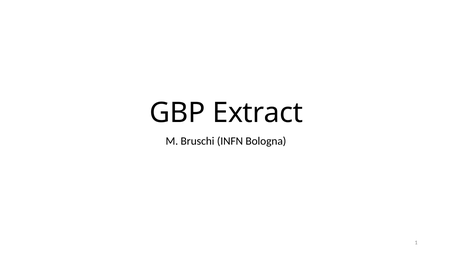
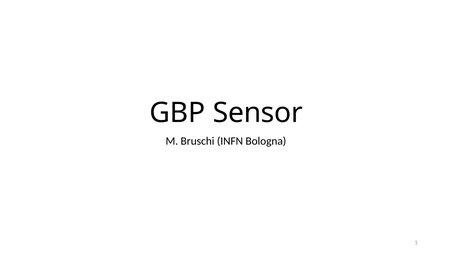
Extract: Extract -> Sensor
